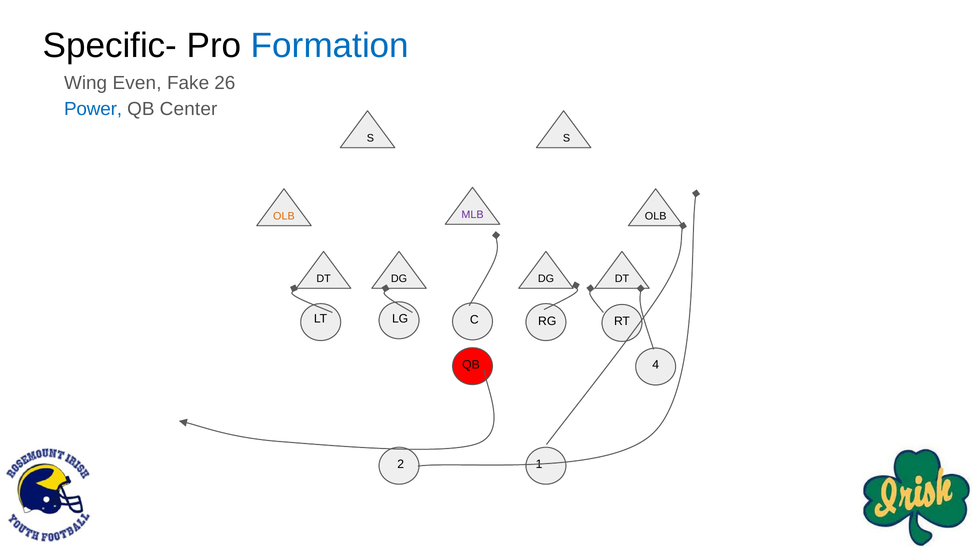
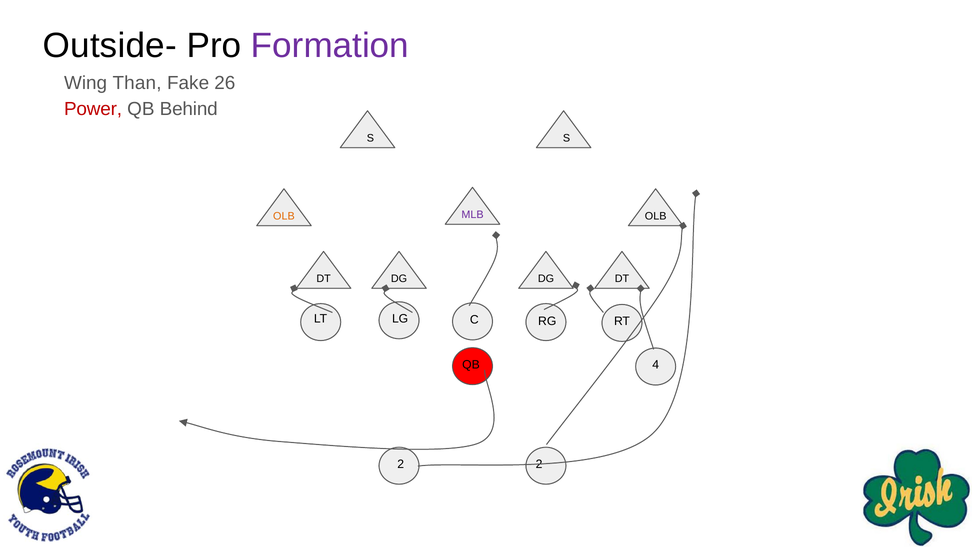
Specific-: Specific- -> Outside-
Formation colour: blue -> purple
Even: Even -> Than
Power colour: blue -> red
Center: Center -> Behind
2 1: 1 -> 2
